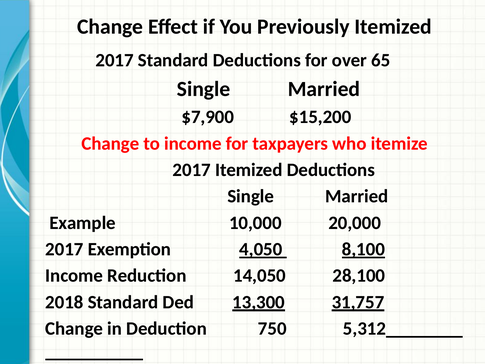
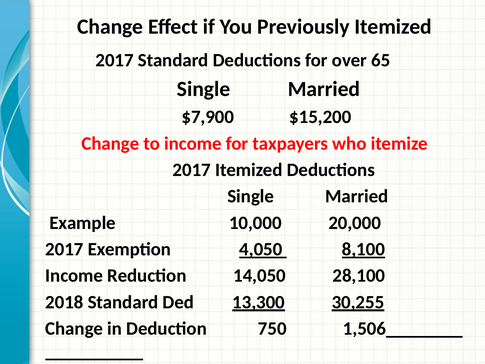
31,757: 31,757 -> 30,255
5,312: 5,312 -> 1,506
